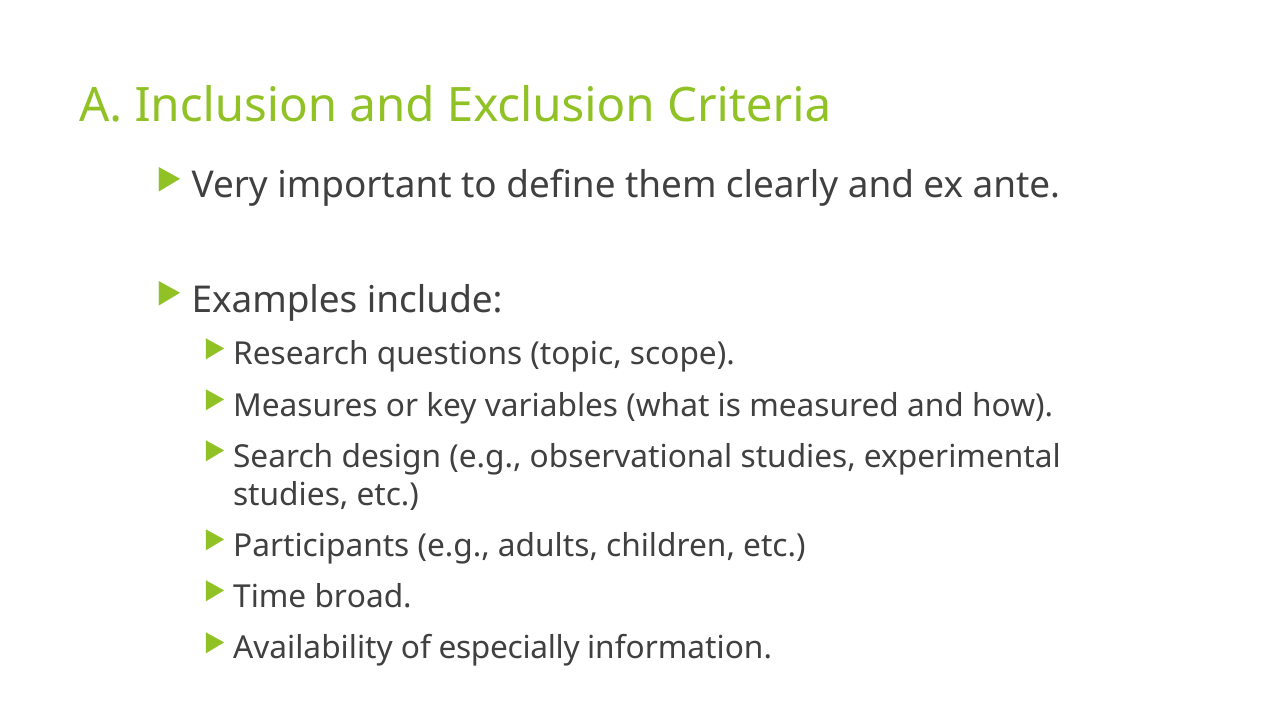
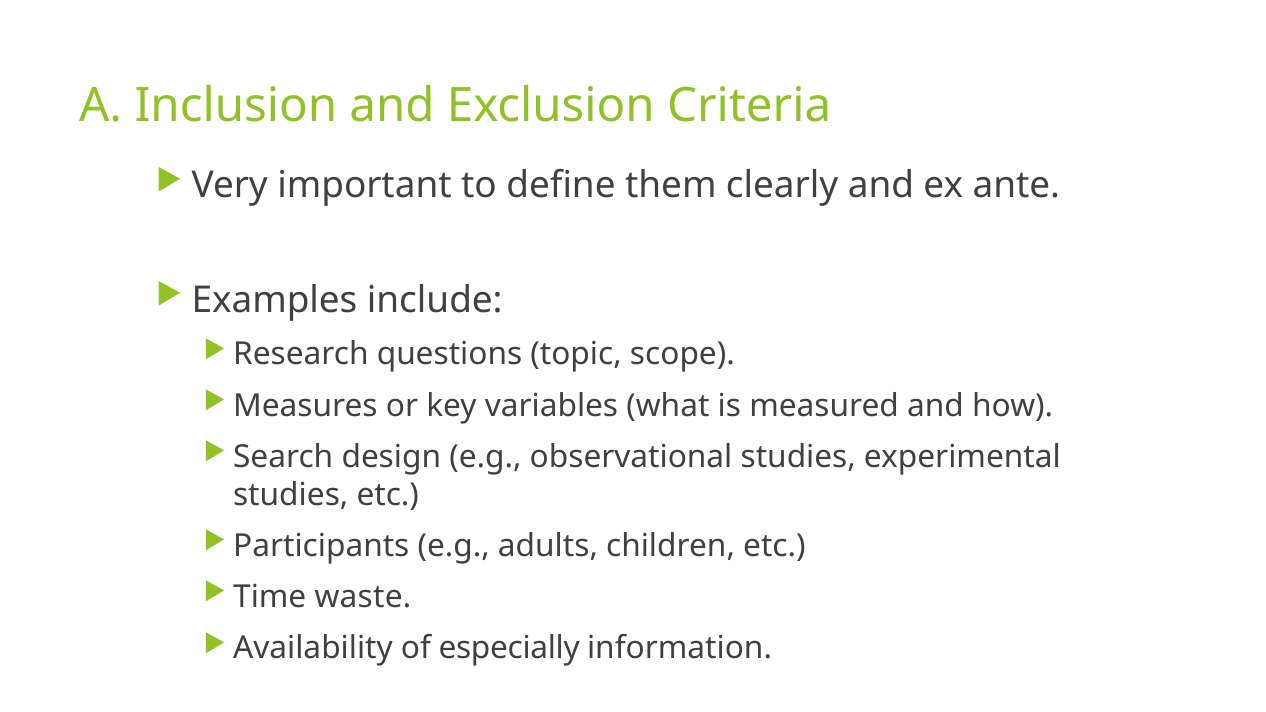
broad: broad -> waste
